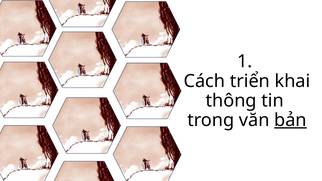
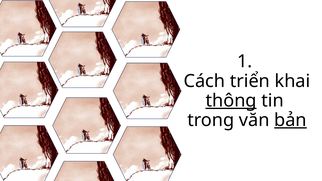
thông underline: none -> present
